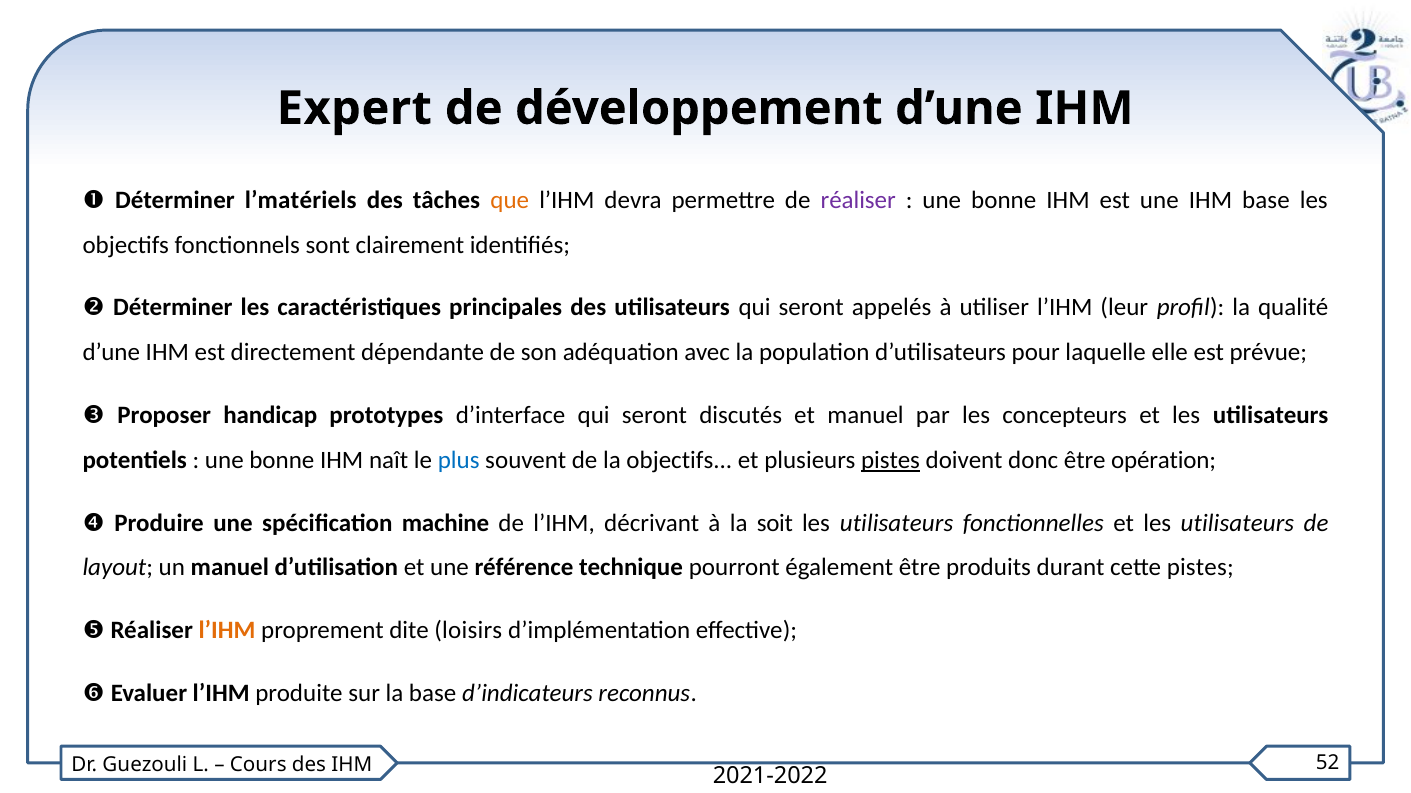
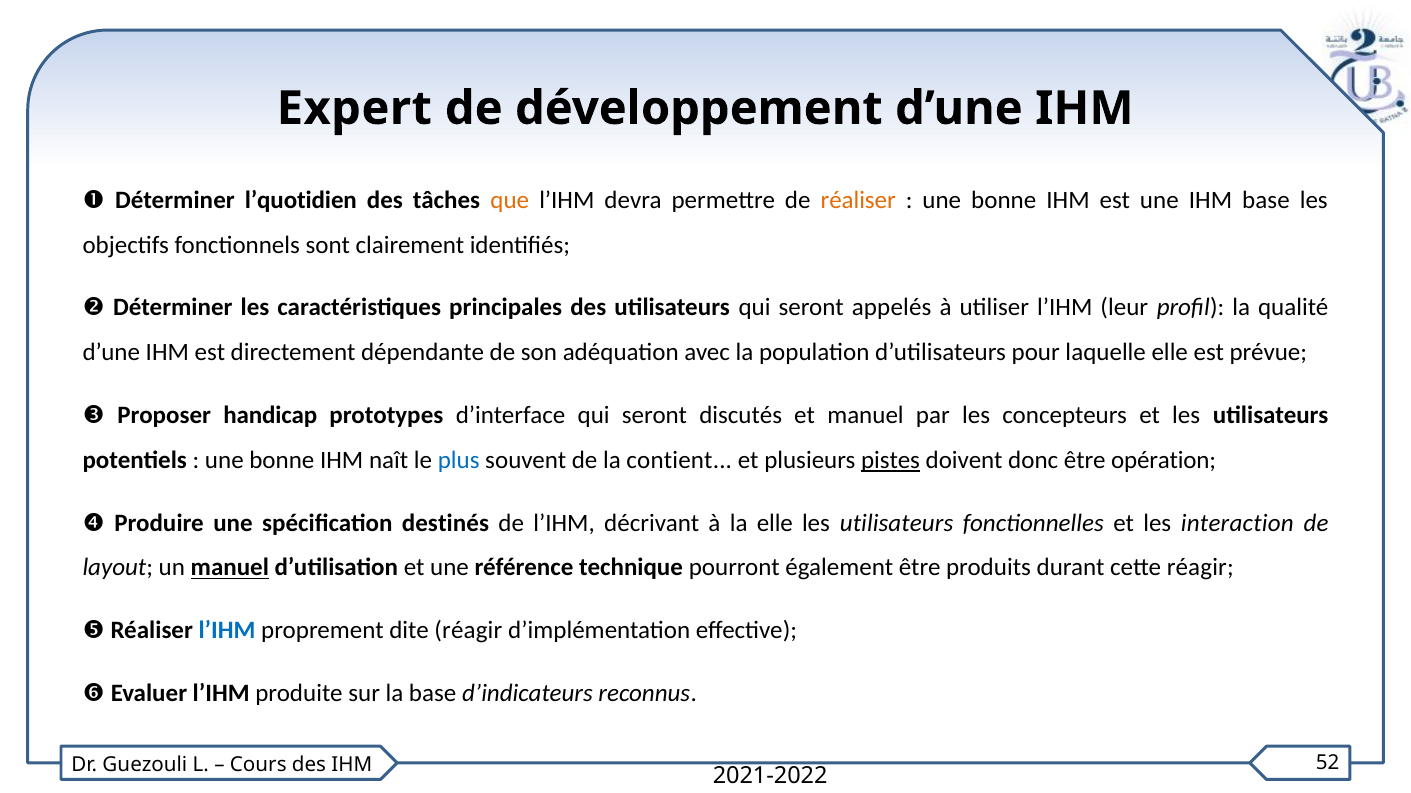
l’matériels: l’matériels -> l’quotidien
réaliser at (858, 200) colour: purple -> orange
la objectifs: objectifs -> contient
machine: machine -> destinés
la soit: soit -> elle
fonctionnelles et les utilisateurs: utilisateurs -> interaction
manuel at (230, 568) underline: none -> present
cette pistes: pistes -> réagir
l’IHM at (227, 631) colour: orange -> blue
dite loisirs: loisirs -> réagir
